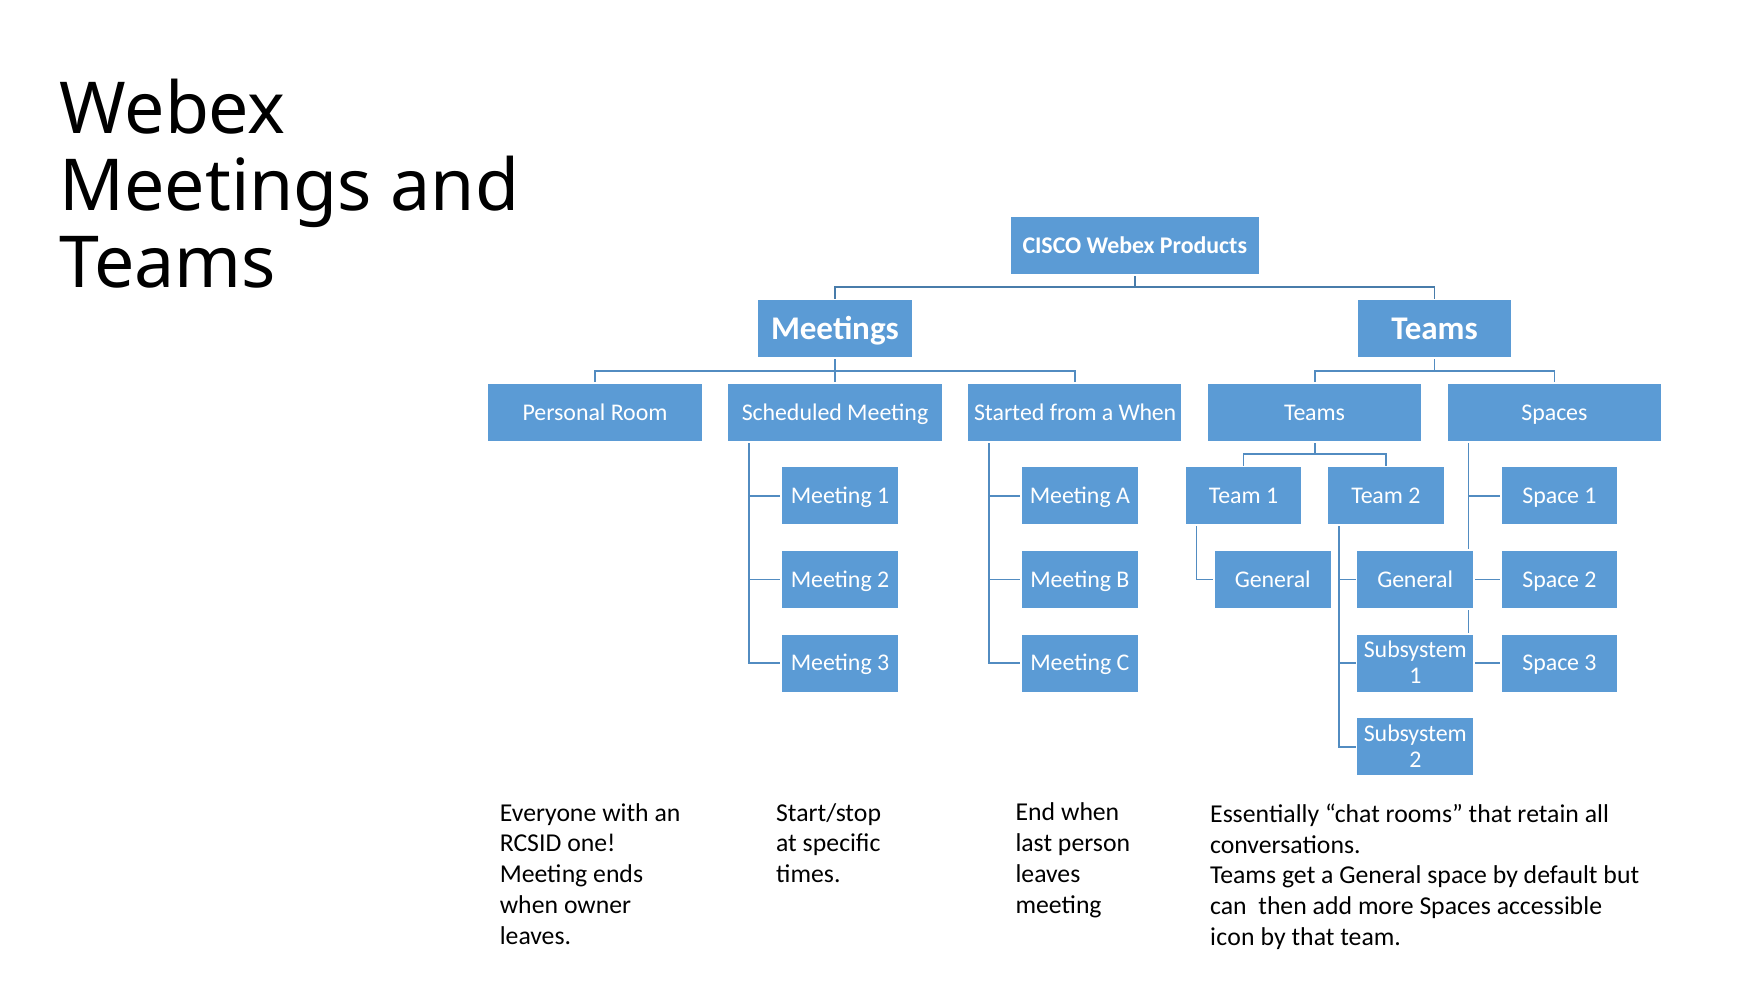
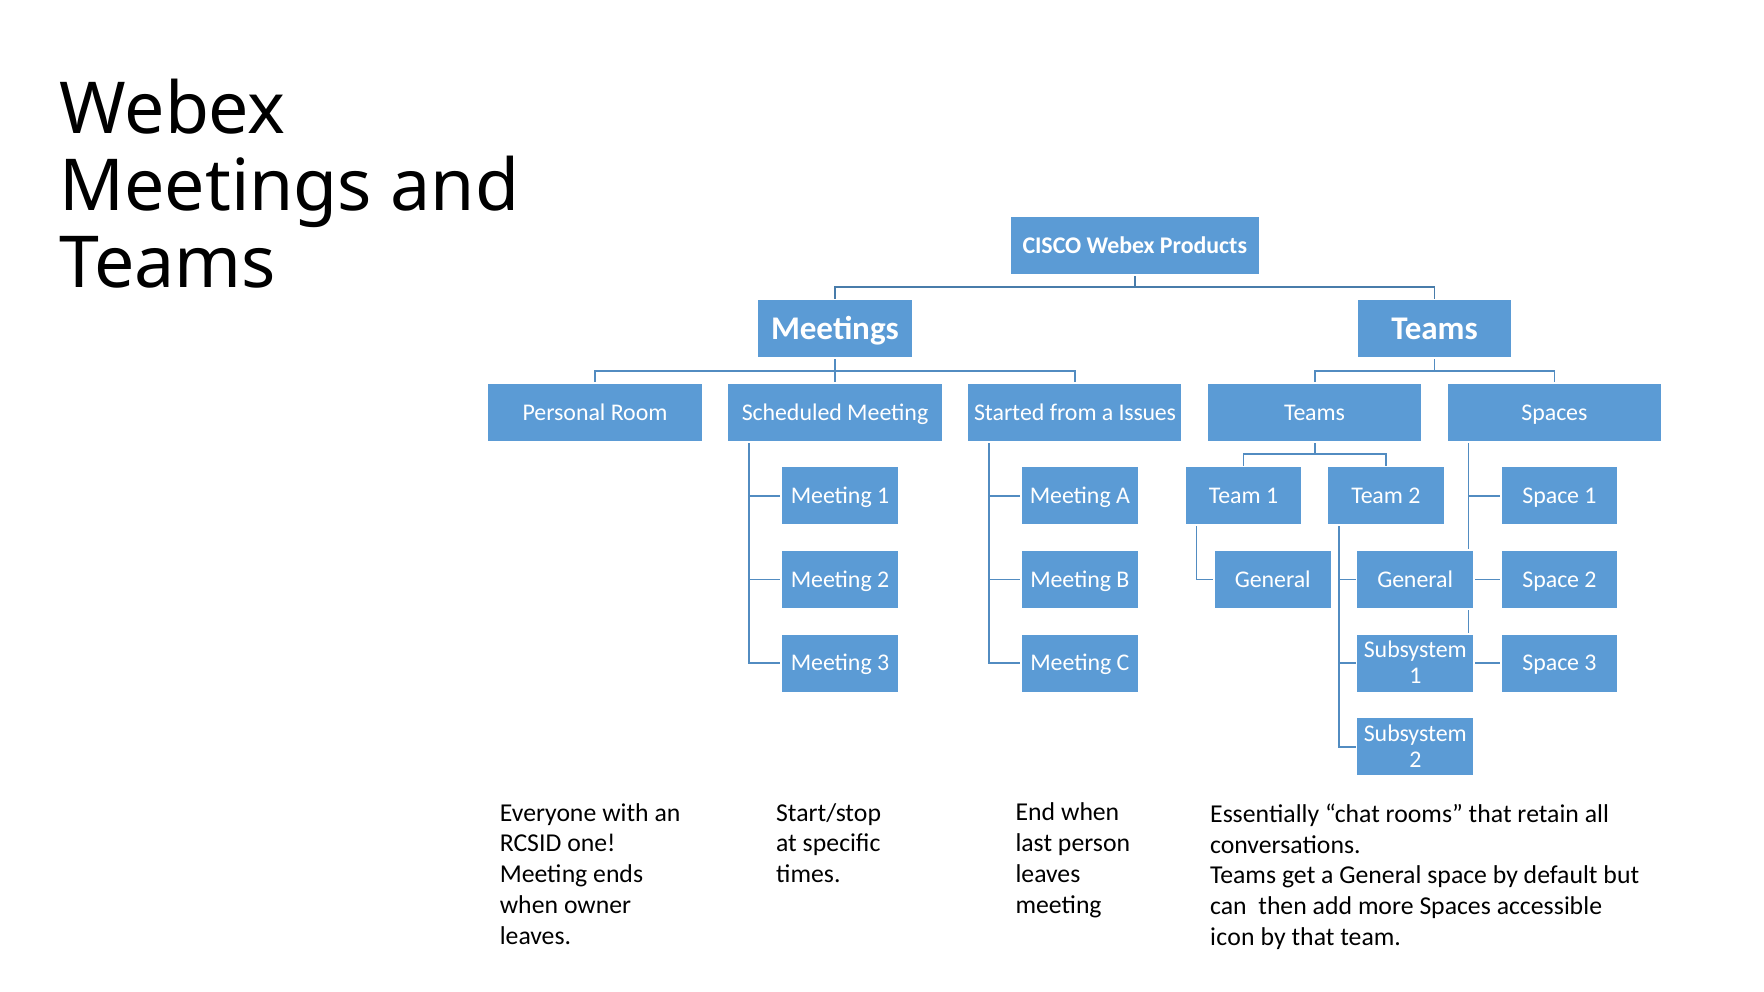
a When: When -> Issues
